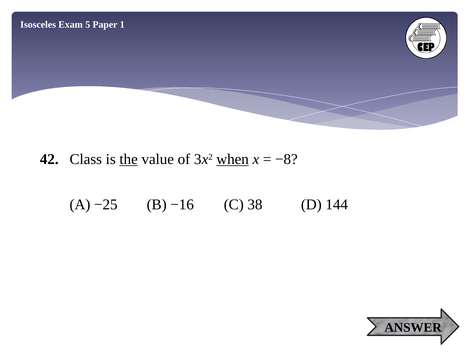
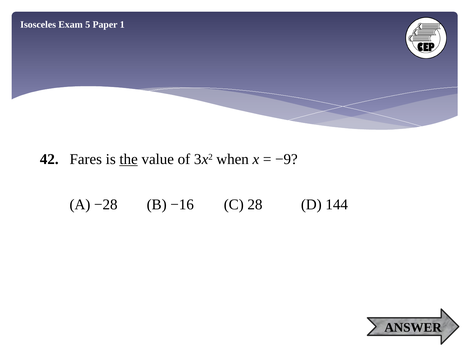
Class: Class -> Fares
when underline: present -> none
−8: −8 -> −9
−25: −25 -> −28
38: 38 -> 28
